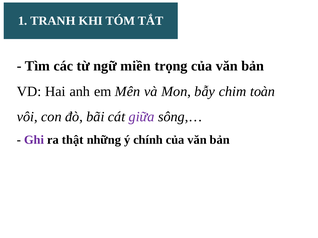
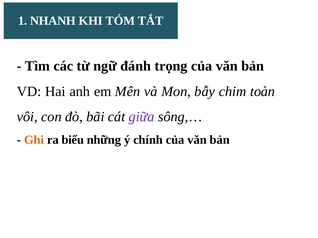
TRANH: TRANH -> NHANH
miền: miền -> đánh
Ghi colour: purple -> orange
thật: thật -> biểu
